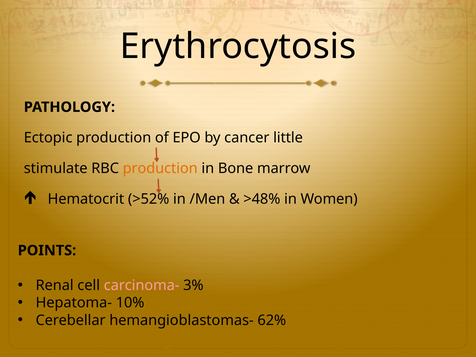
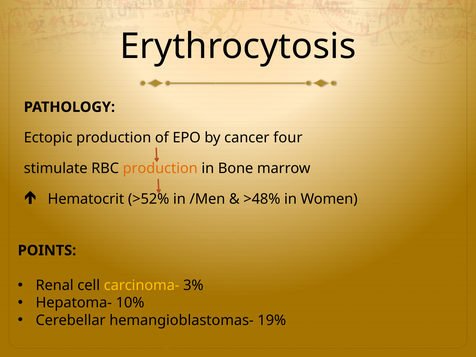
little: little -> four
carcinoma- colour: pink -> yellow
62%: 62% -> 19%
